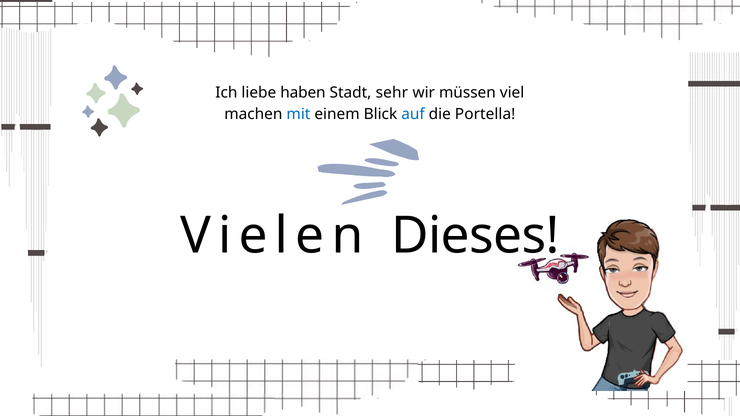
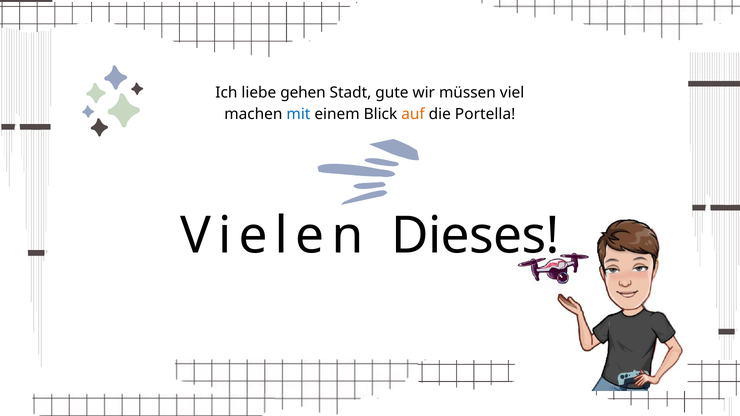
haben: haben -> gehen
sehr: sehr -> gute
auf colour: blue -> orange
